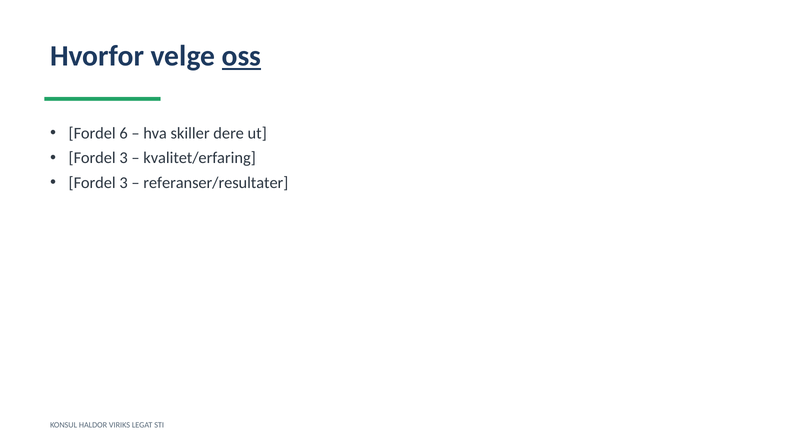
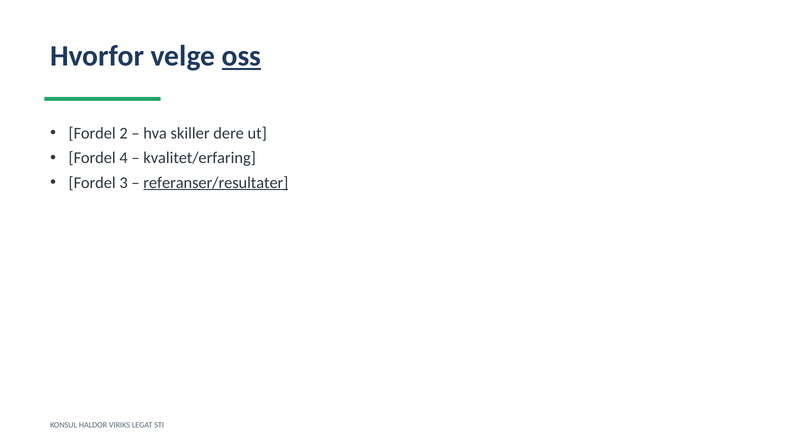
6: 6 -> 2
3 at (124, 158): 3 -> 4
referanser/resultater underline: none -> present
